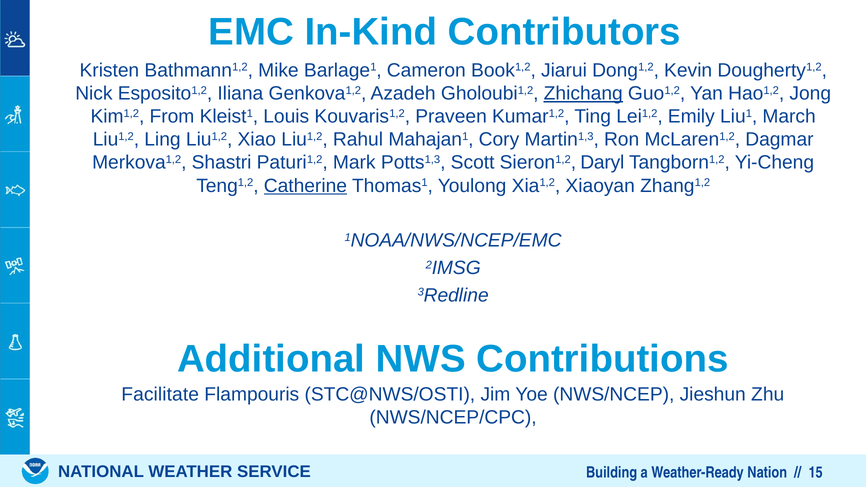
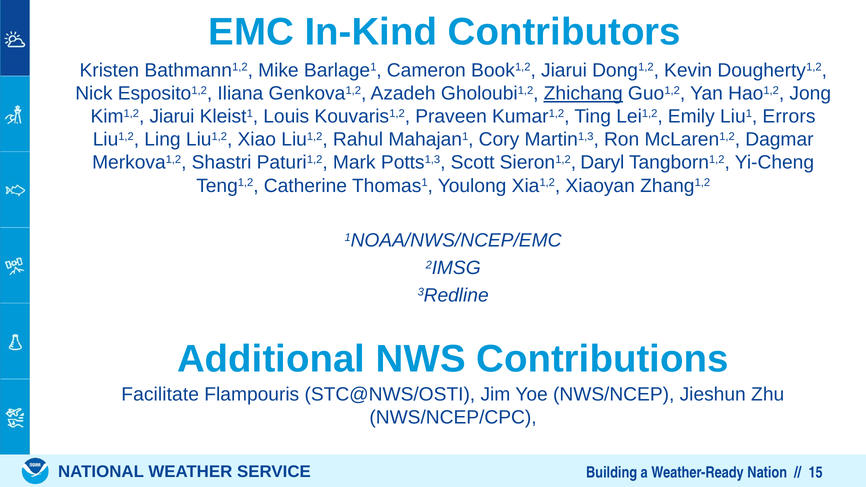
Kim1,2 From: From -> Jiarui
March: March -> Errors
Catherine underline: present -> none
